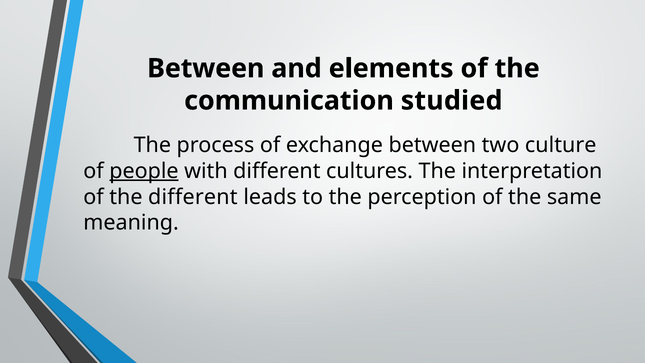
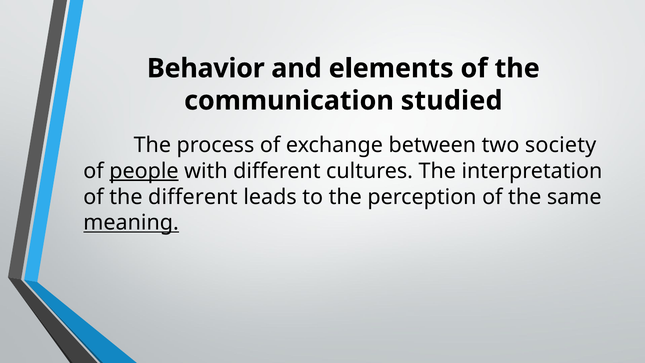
Between at (206, 68): Between -> Behavior
culture: culture -> society
meaning underline: none -> present
